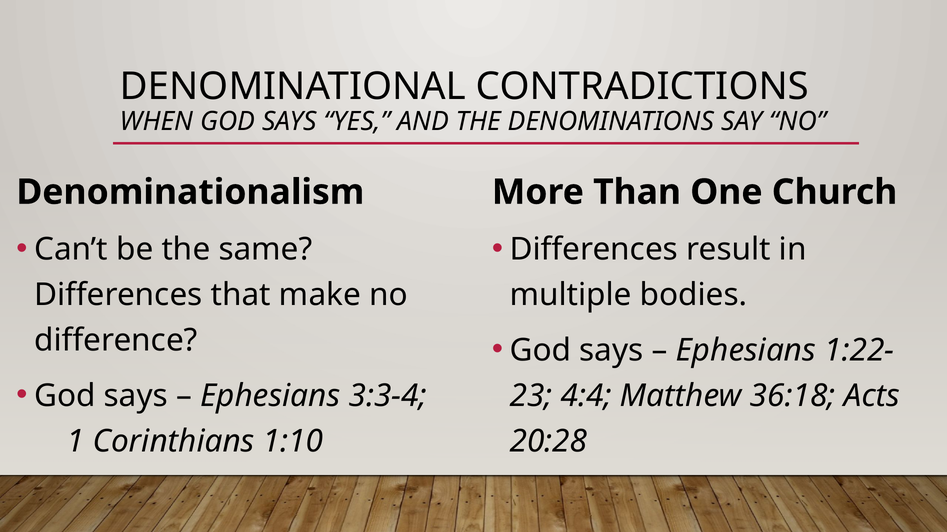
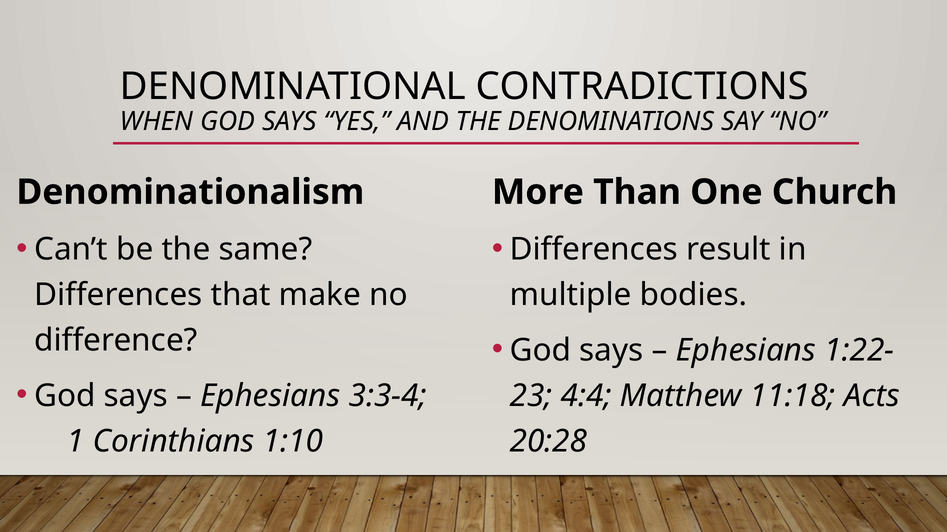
36:18: 36:18 -> 11:18
